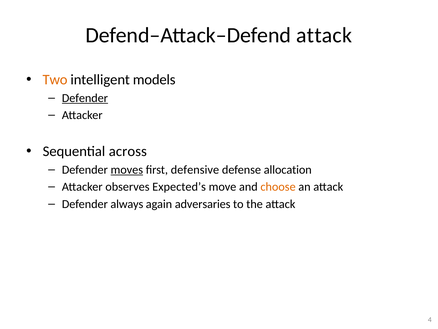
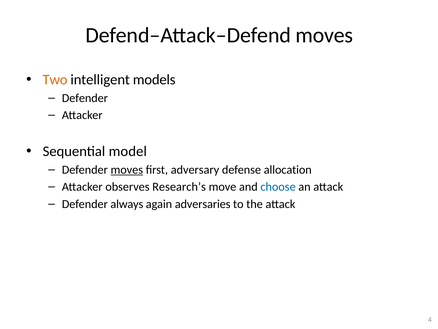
Defend–Attack–Defend attack: attack -> moves
Defender at (85, 98) underline: present -> none
across: across -> model
defensive: defensive -> adversary
Expected’s: Expected’s -> Research’s
choose colour: orange -> blue
